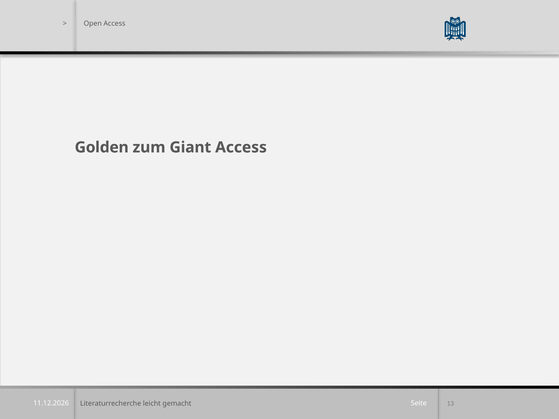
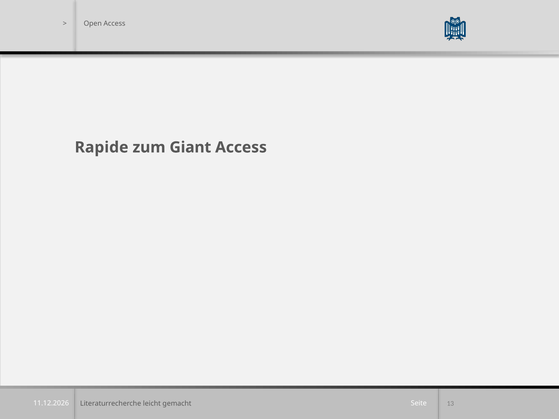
Golden: Golden -> Rapide
